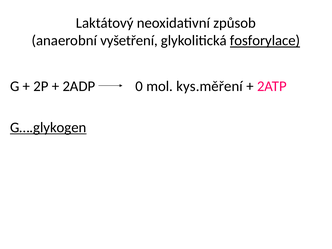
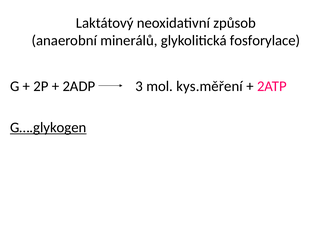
vyšetření: vyšetření -> minerálů
fosforylace underline: present -> none
0: 0 -> 3
